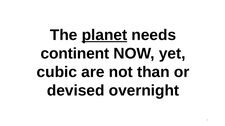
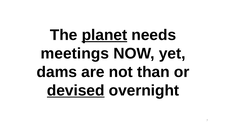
continent: continent -> meetings
cubic: cubic -> dams
devised underline: none -> present
